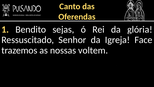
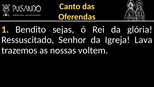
Face: Face -> Lava
